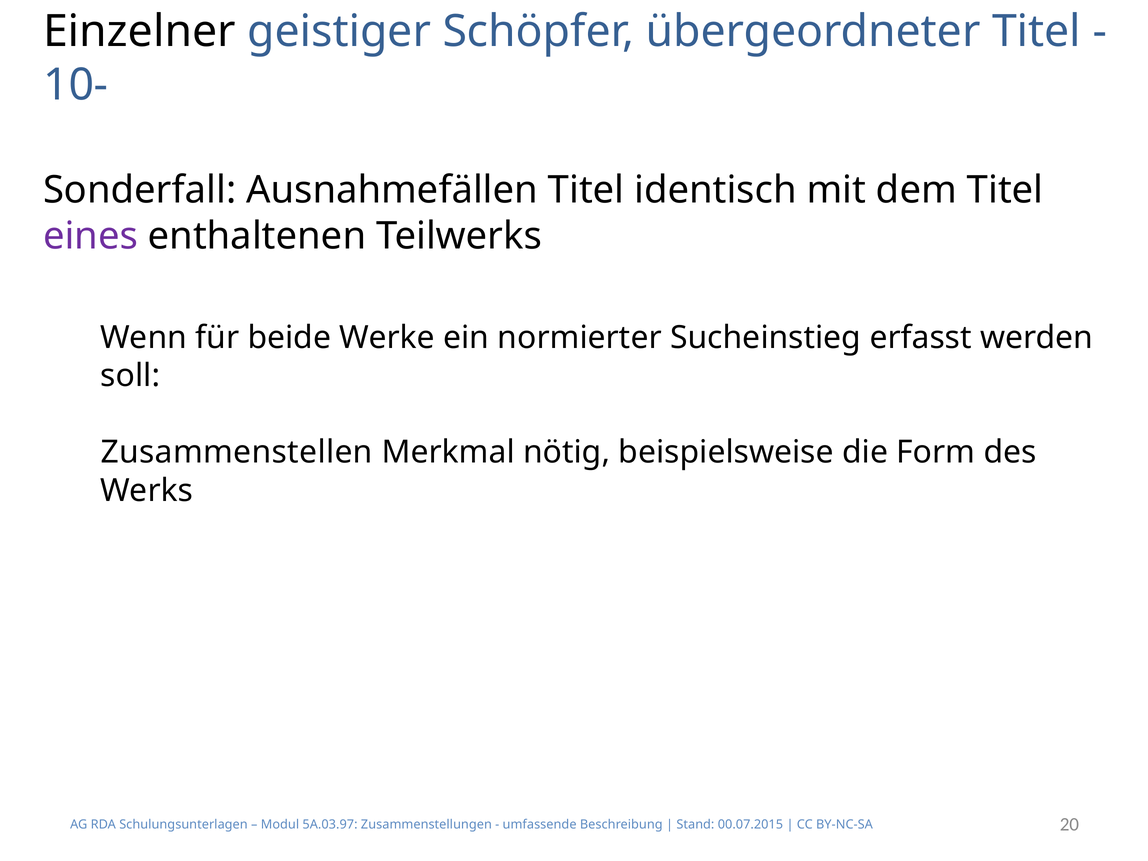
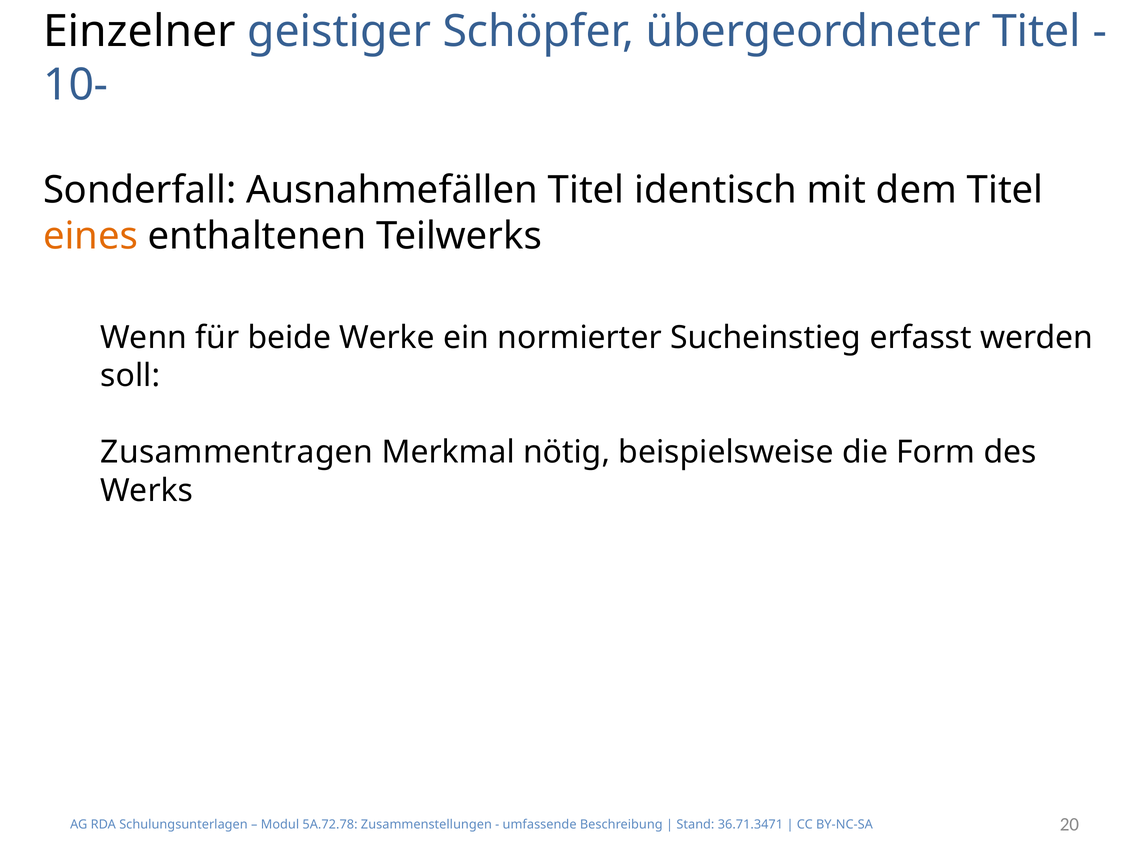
eines colour: purple -> orange
Zusammenstellen: Zusammenstellen -> Zusammentragen
5A.03.97: 5A.03.97 -> 5A.72.78
00.07.2015: 00.07.2015 -> 36.71.3471
